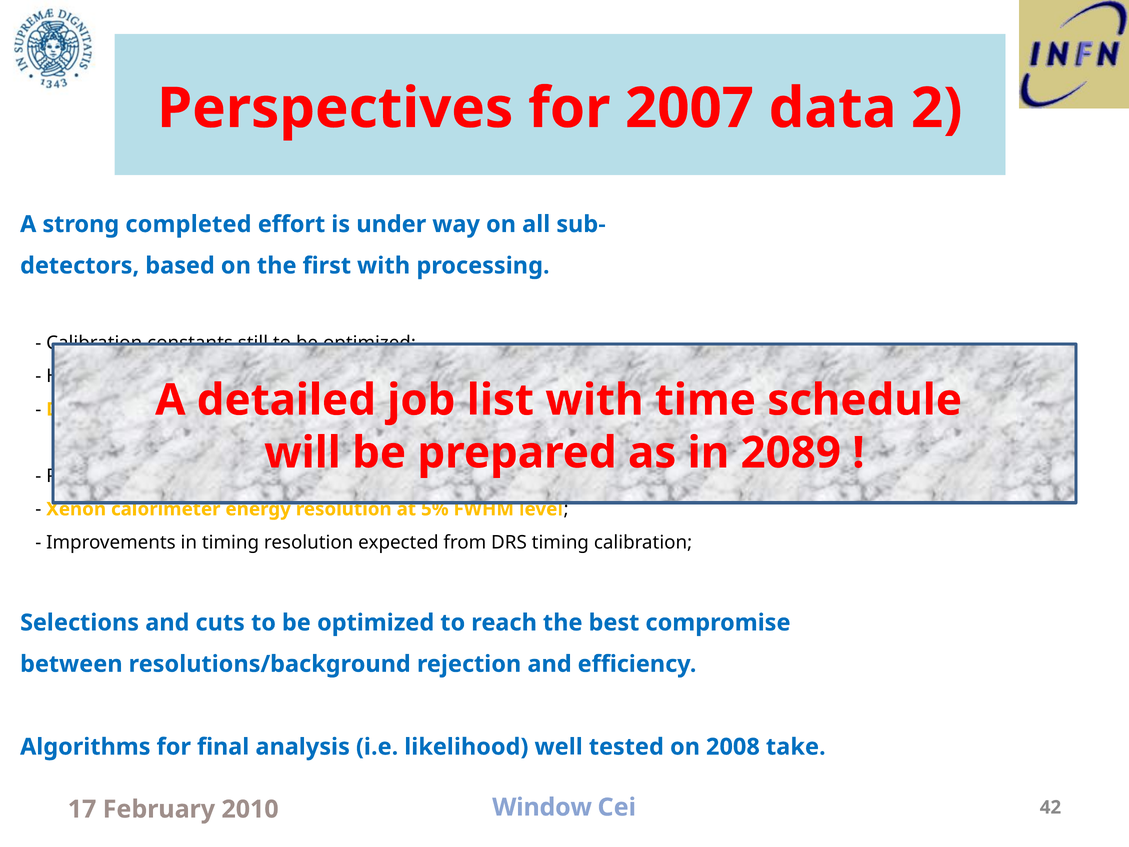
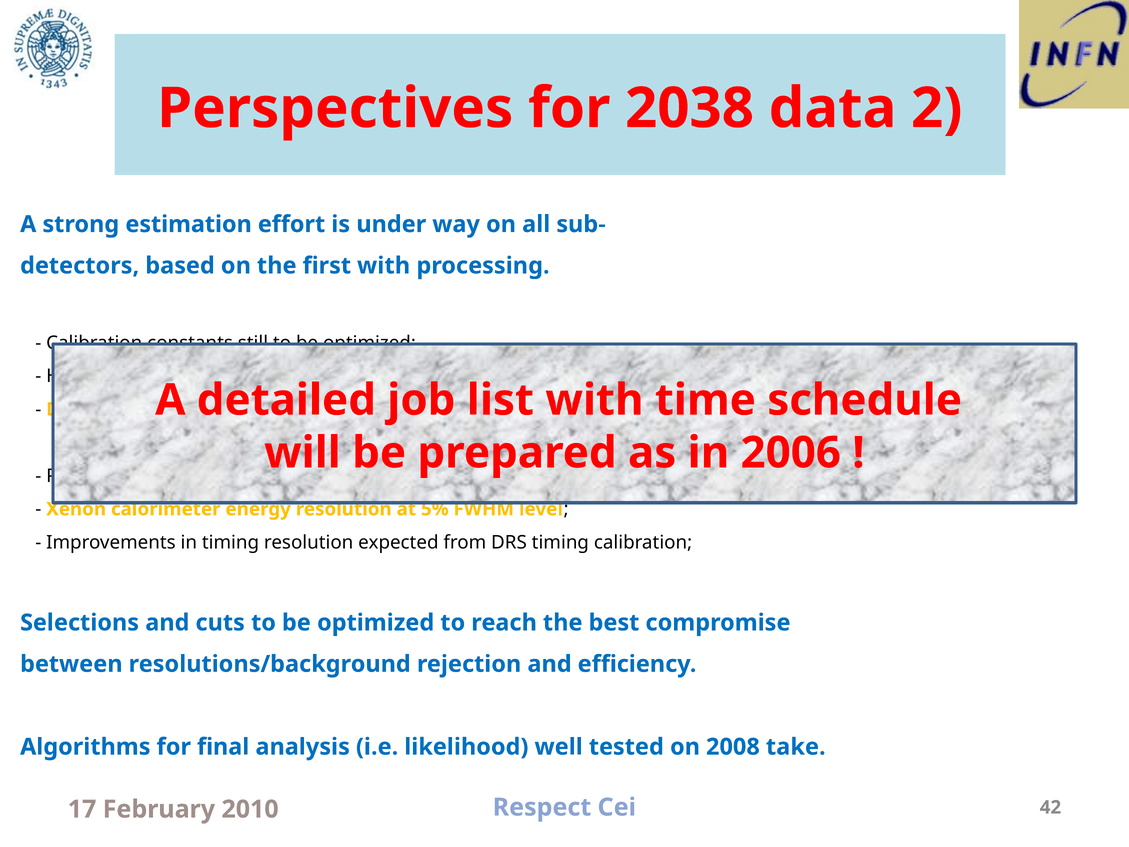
2007: 2007 -> 2038
completed: completed -> estimation
2089: 2089 -> 2006
Window: Window -> Respect
